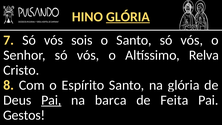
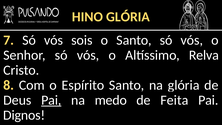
GLÓRIA at (128, 17) underline: present -> none
barca: barca -> medo
Gestos: Gestos -> Dignos
